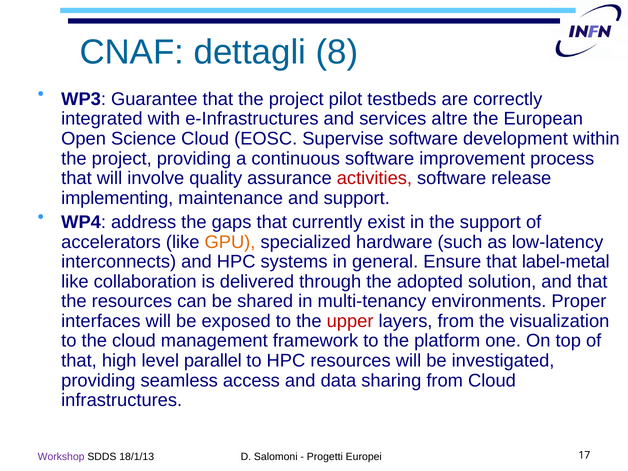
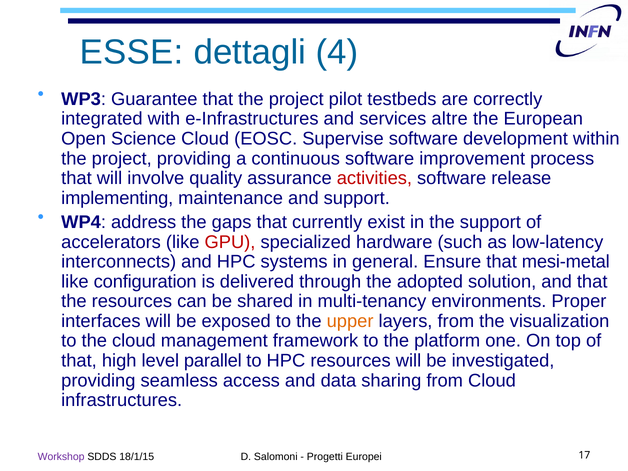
CNAF: CNAF -> ESSE
8: 8 -> 4
GPU colour: orange -> red
label-metal: label-metal -> mesi-metal
collaboration: collaboration -> configuration
upper colour: red -> orange
18/1/13: 18/1/13 -> 18/1/15
